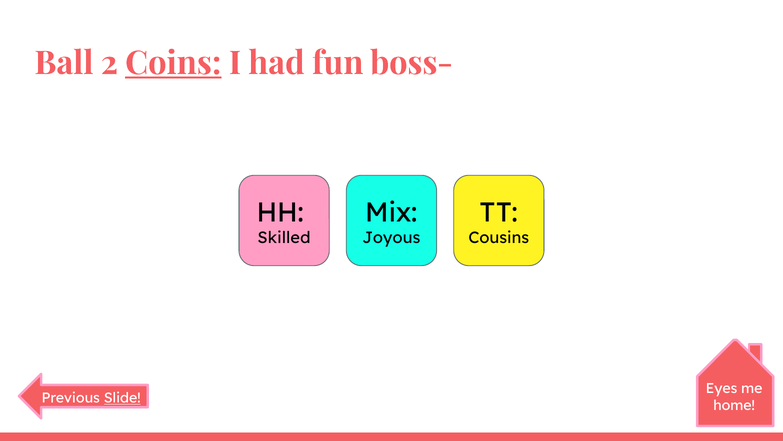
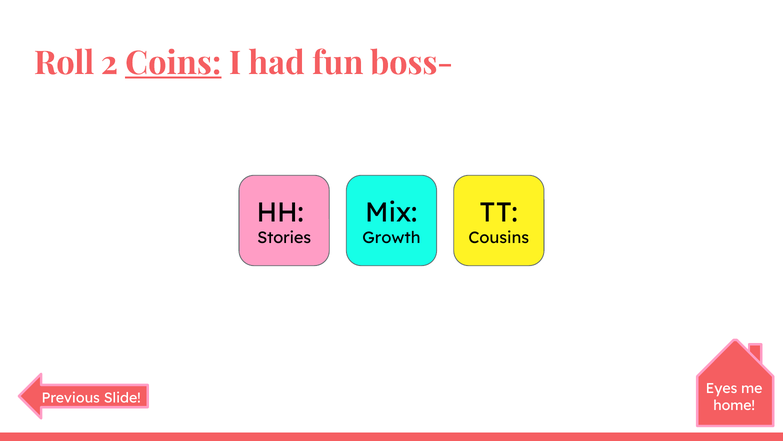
Ball: Ball -> Roll
Skilled: Skilled -> Stories
Joyous: Joyous -> Growth
Slide underline: present -> none
